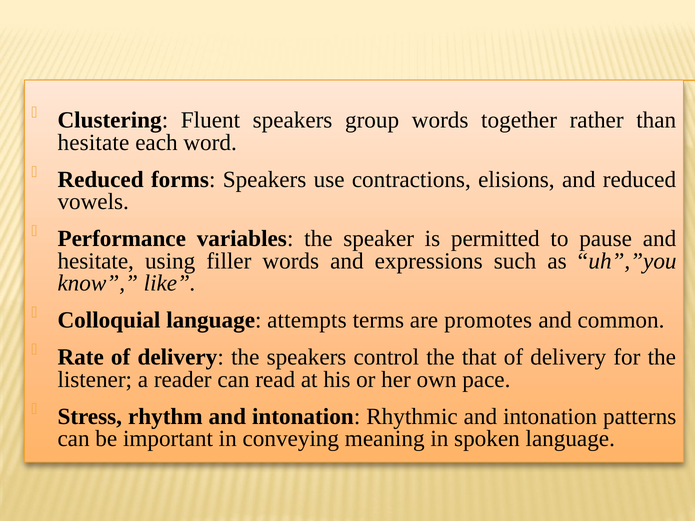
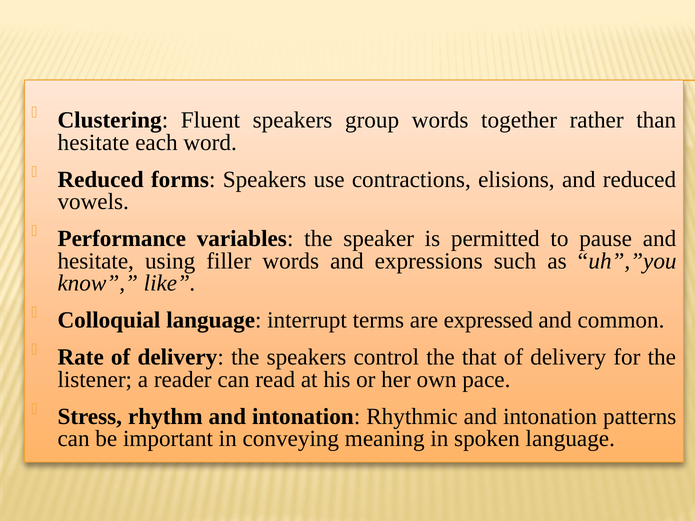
attempts: attempts -> interrupt
promotes: promotes -> expressed
